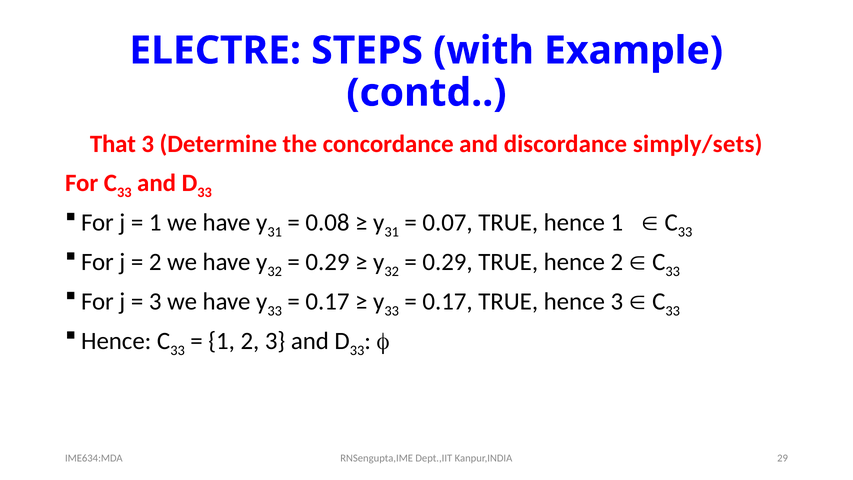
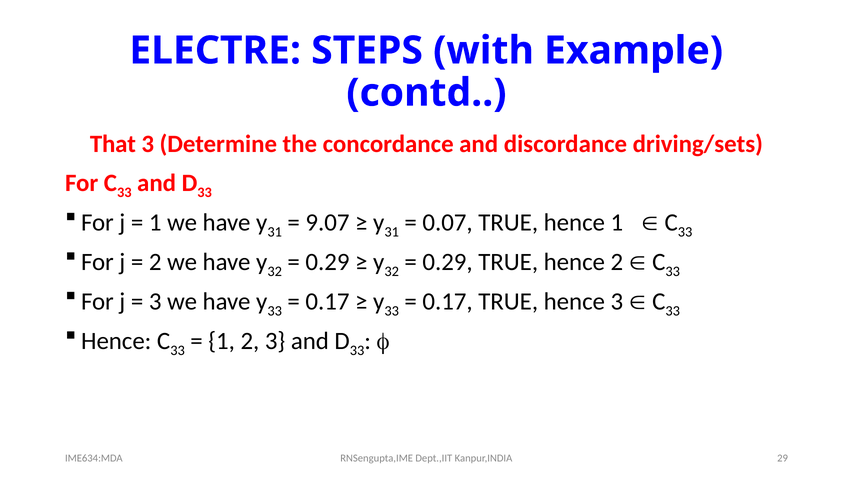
simply/sets: simply/sets -> driving/sets
0.08: 0.08 -> 9.07
